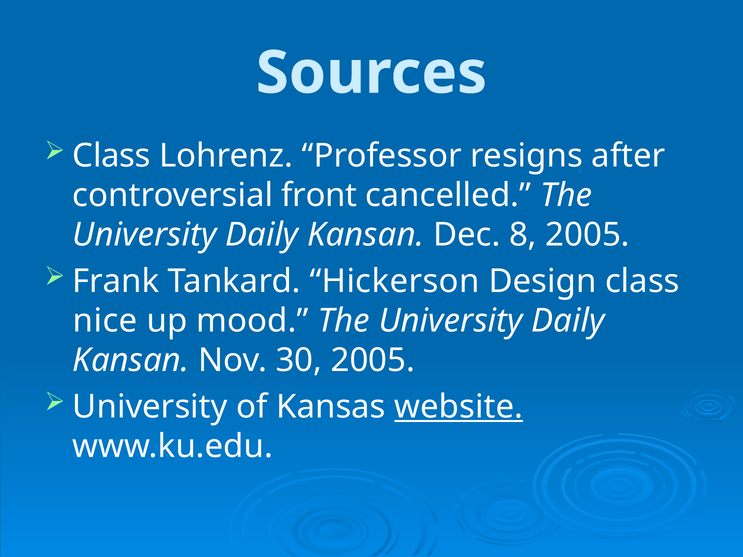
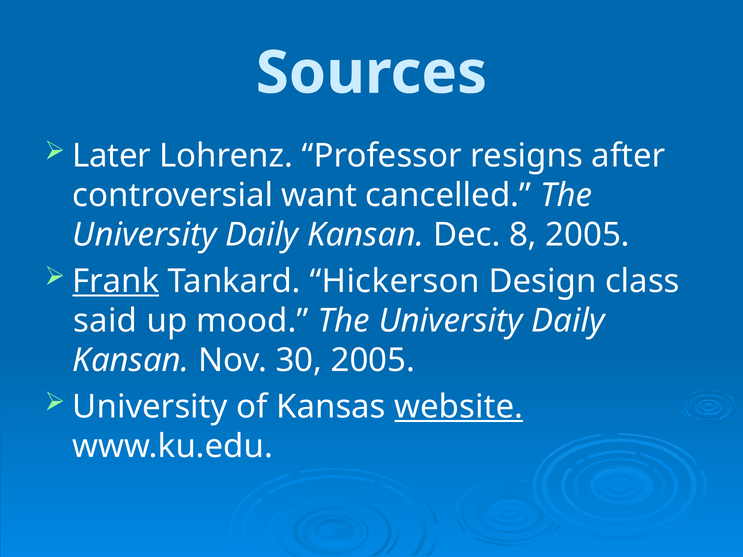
Class at (112, 156): Class -> Later
front: front -> want
Frank underline: none -> present
nice: nice -> said
